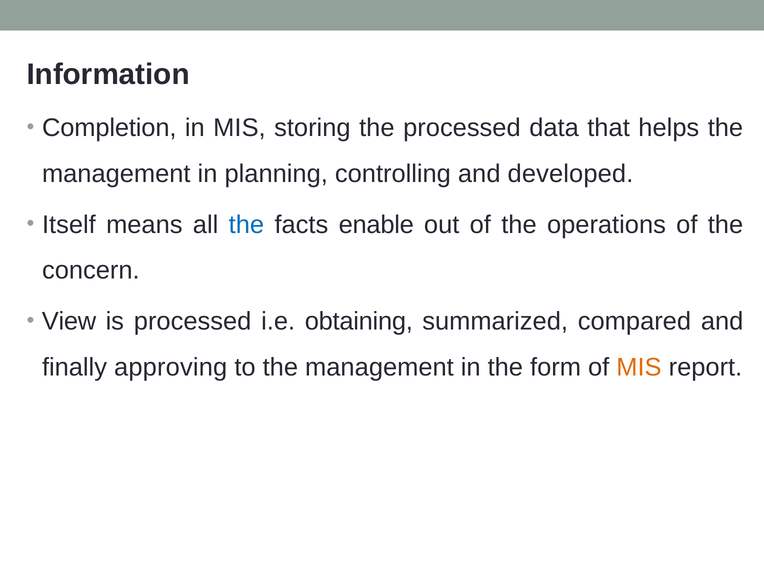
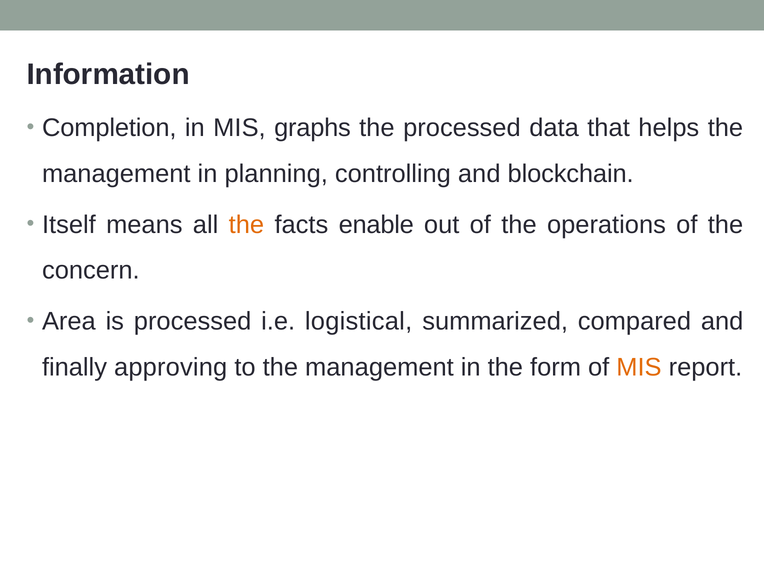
storing: storing -> graphs
developed: developed -> blockchain
the at (246, 225) colour: blue -> orange
View: View -> Area
obtaining: obtaining -> logistical
